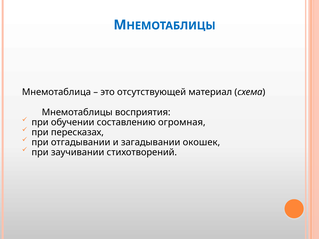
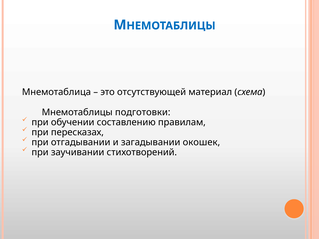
восприятия: восприятия -> подготовки
огромная: огромная -> правилам
